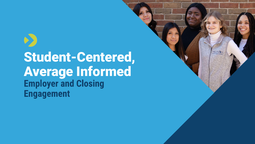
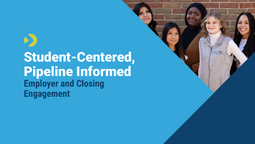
Average: Average -> Pipeline
